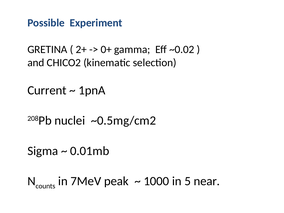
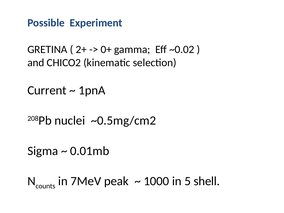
near: near -> shell
